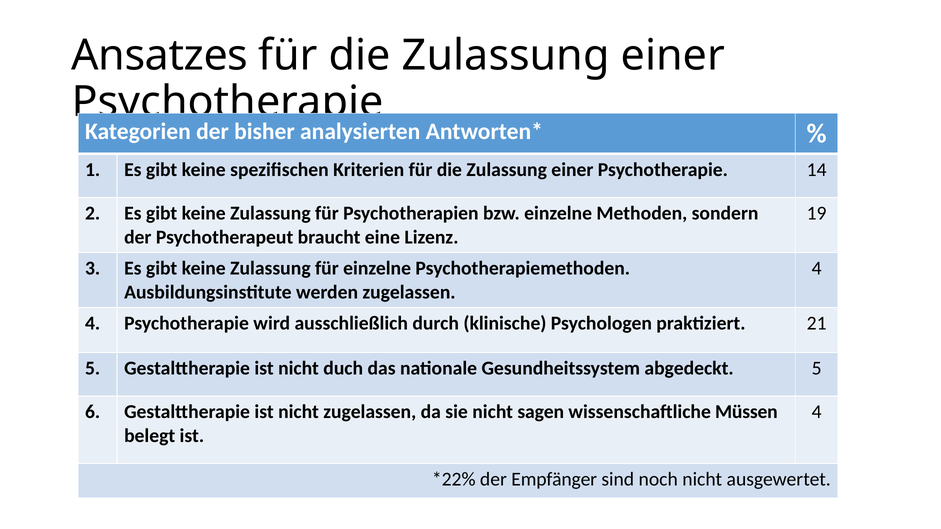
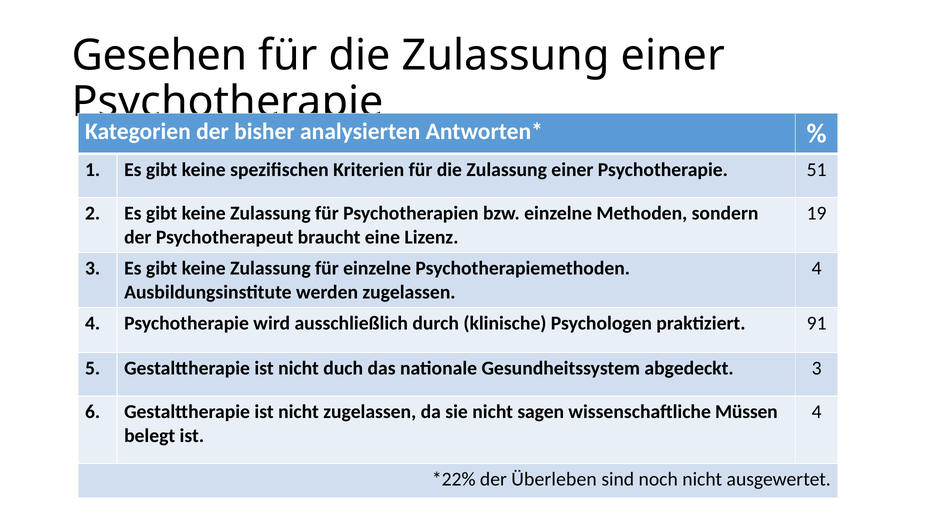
Ansatzes: Ansatzes -> Gesehen
14: 14 -> 51
21: 21 -> 91
abgedeckt 5: 5 -> 3
Empfänger: Empfänger -> Überleben
